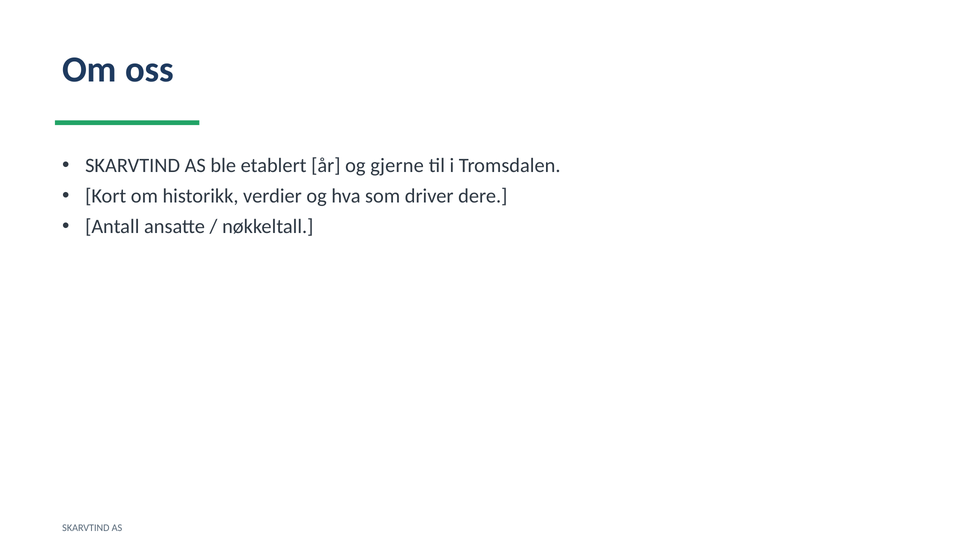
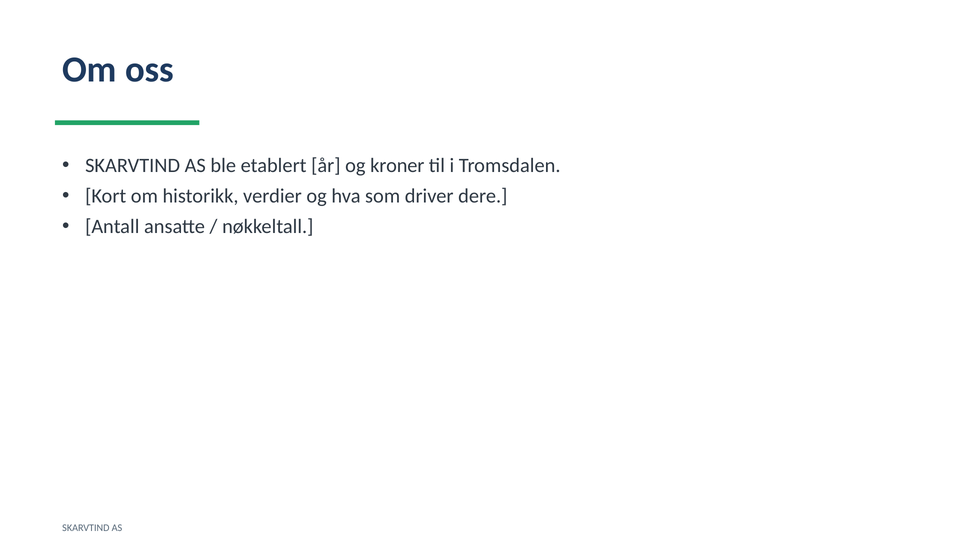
gjerne: gjerne -> kroner
